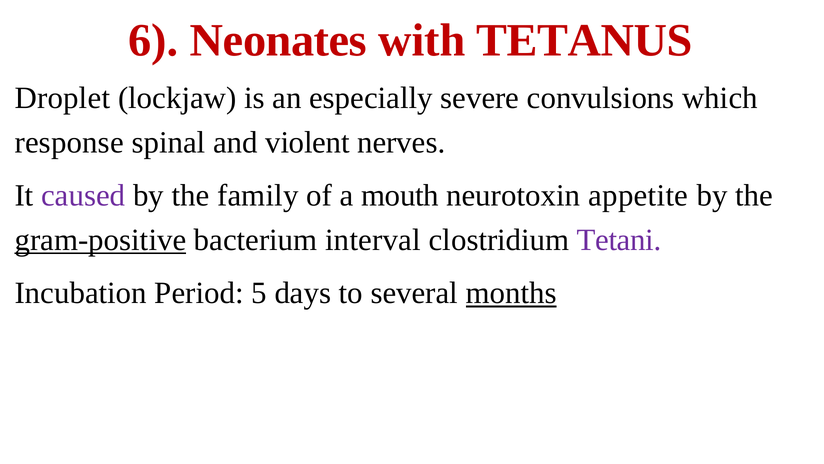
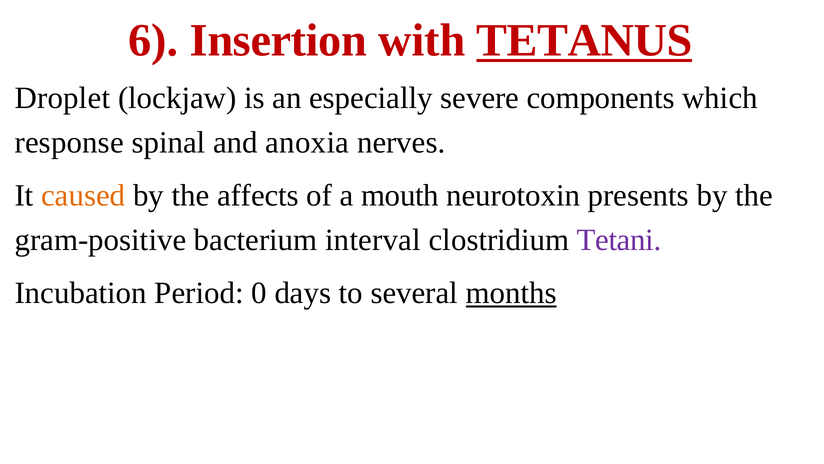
Neonates: Neonates -> Insertion
TETANUS underline: none -> present
convulsions: convulsions -> components
violent: violent -> anoxia
caused colour: purple -> orange
family: family -> affects
appetite: appetite -> presents
gram-positive underline: present -> none
5: 5 -> 0
